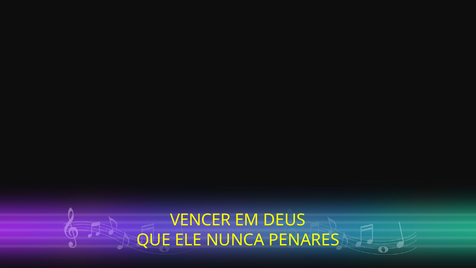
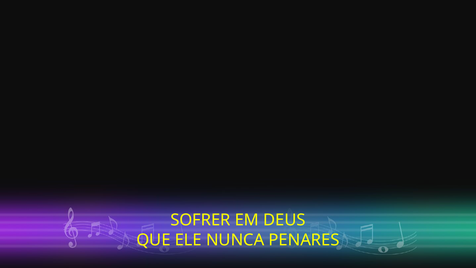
VENCER: VENCER -> SOFRER
